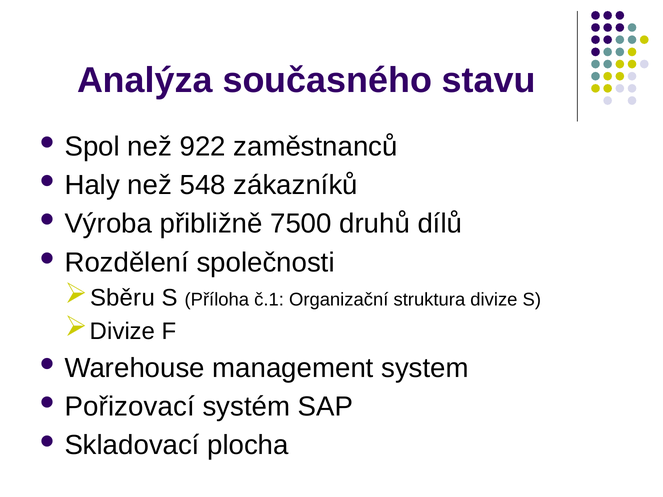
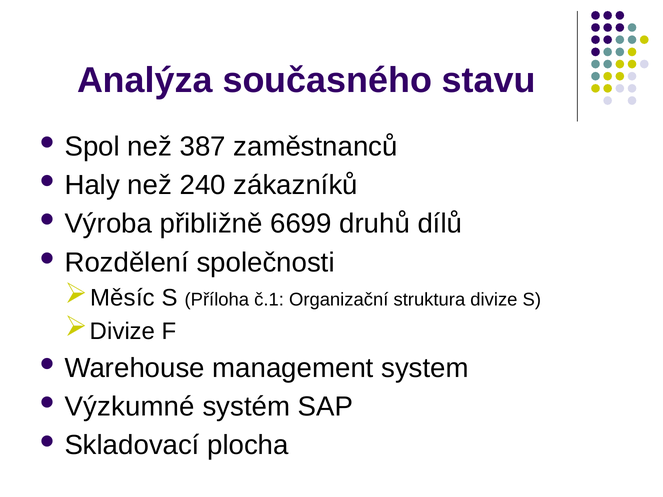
922: 922 -> 387
548: 548 -> 240
7500: 7500 -> 6699
Sběru: Sběru -> Měsíc
Pořizovací: Pořizovací -> Výzkumné
